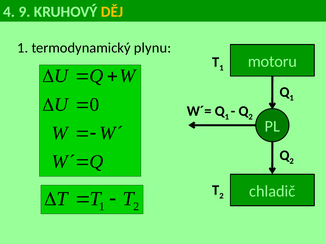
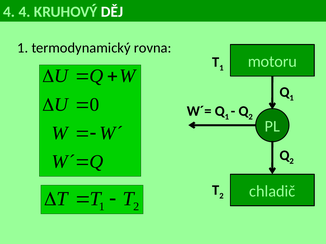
4 9: 9 -> 4
DĚJ colour: yellow -> white
plynu: plynu -> rovna
